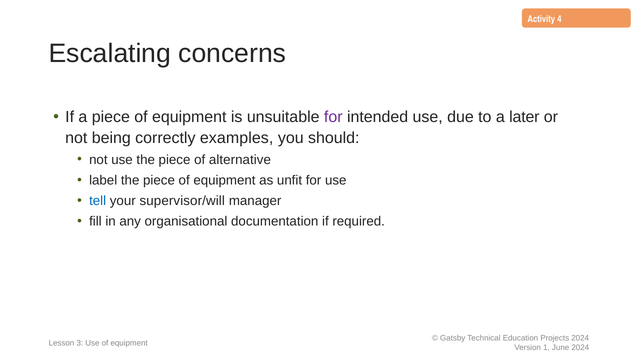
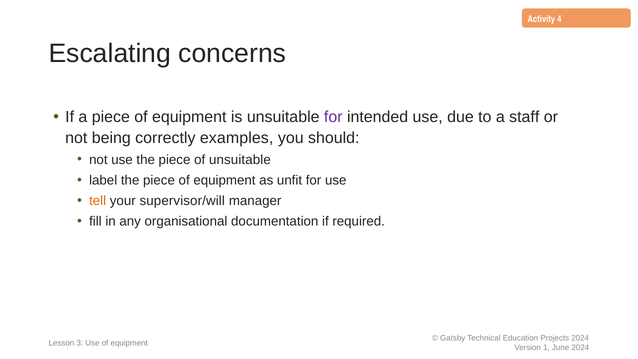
later: later -> staff
of alternative: alternative -> unsuitable
tell colour: blue -> orange
